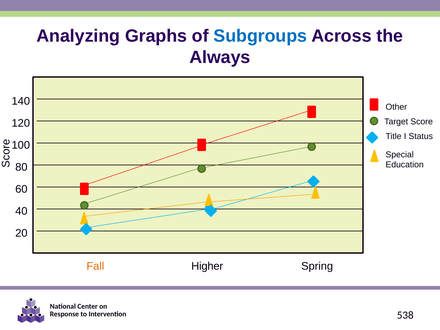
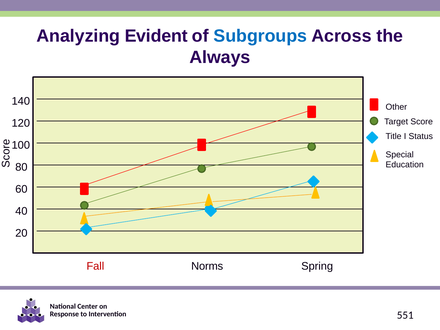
Graphs: Graphs -> Evident
Fall colour: orange -> red
Higher: Higher -> Norms
538: 538 -> 551
